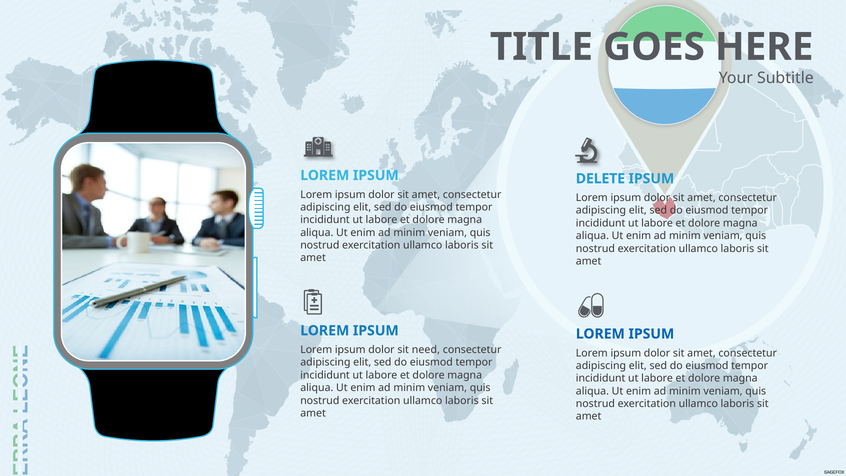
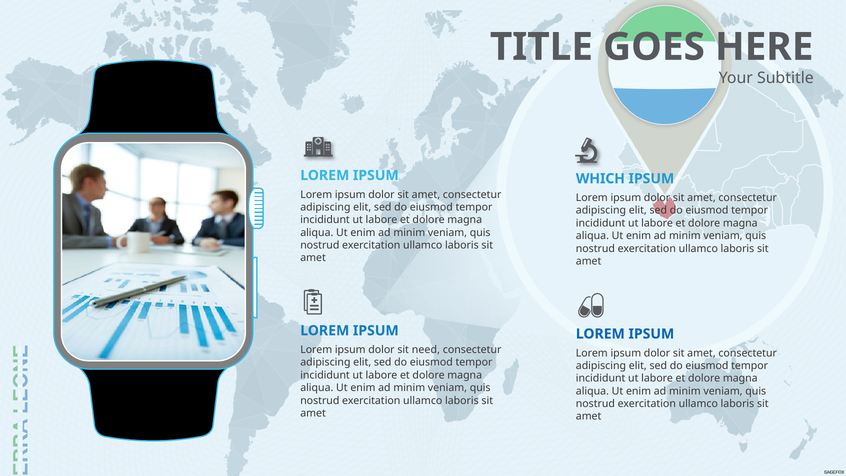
DELETE: DELETE -> WHICH
